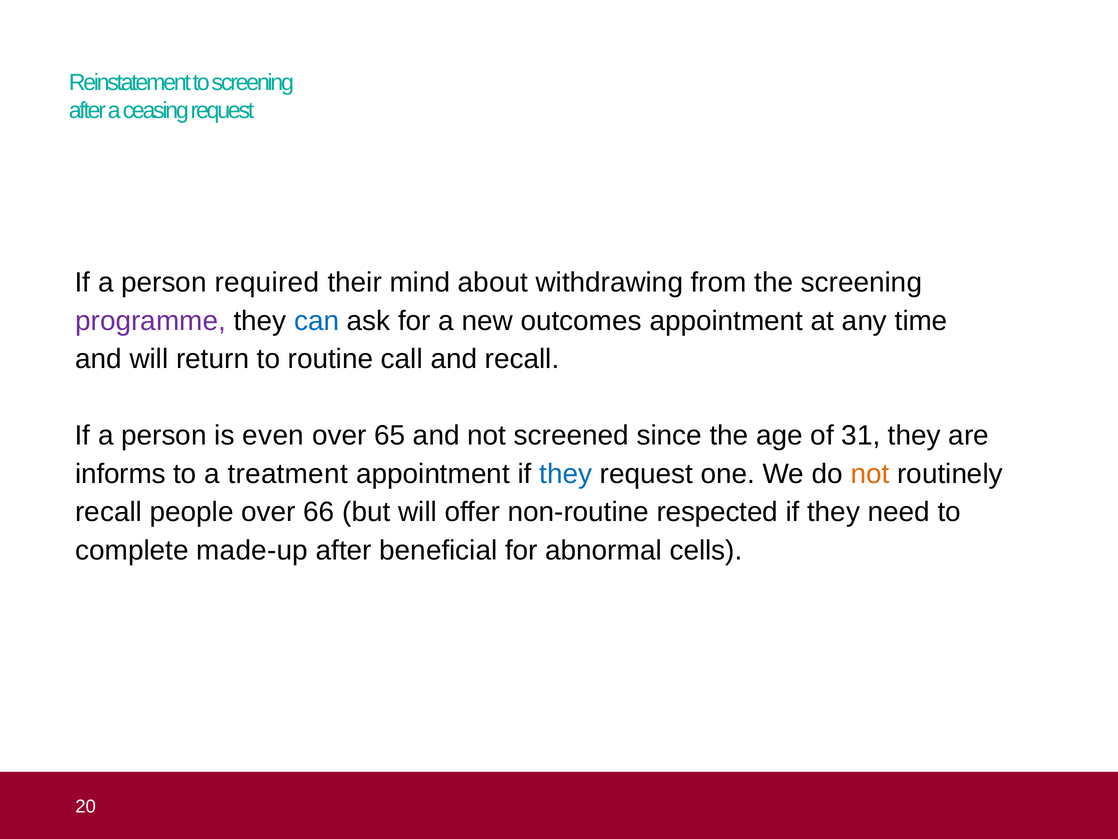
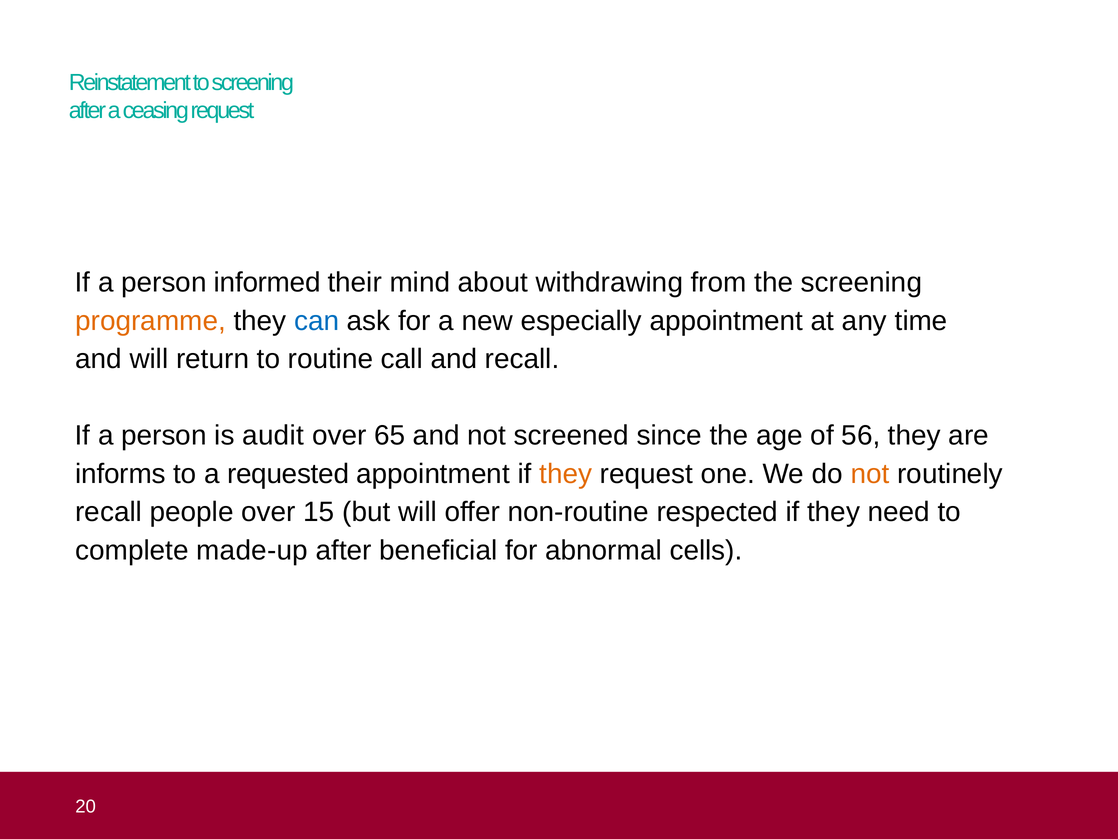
required: required -> informed
programme colour: purple -> orange
outcomes: outcomes -> especially
even: even -> audit
31: 31 -> 56
treatment: treatment -> requested
they at (566, 474) colour: blue -> orange
66: 66 -> 15
